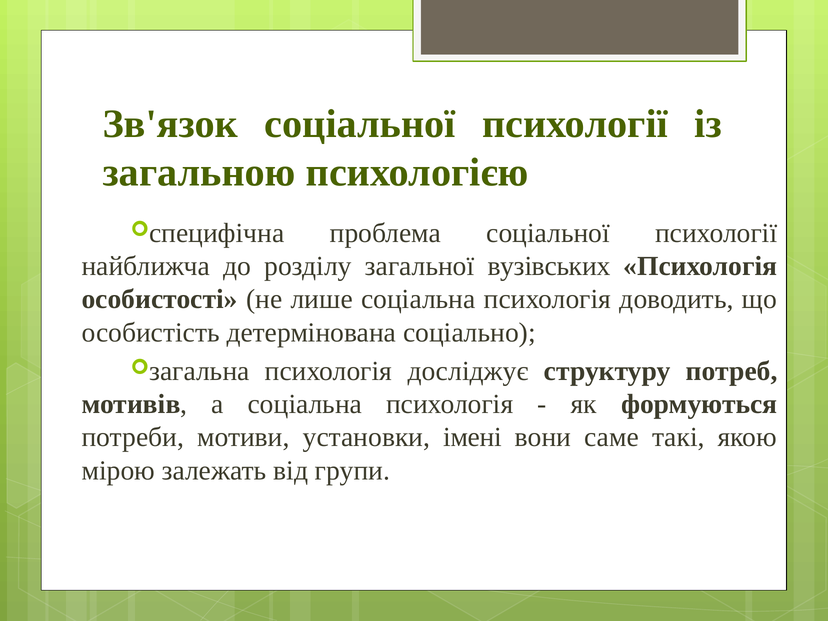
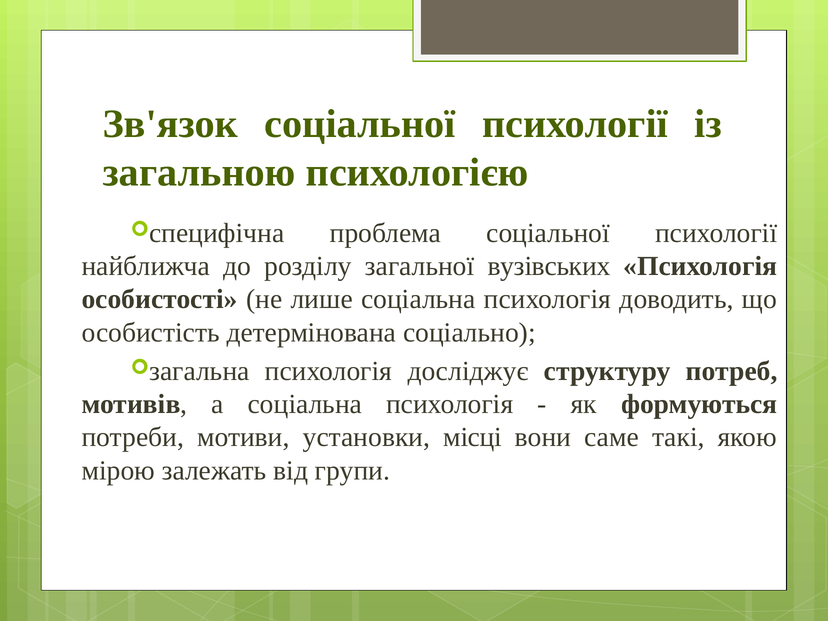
імені: імені -> місці
